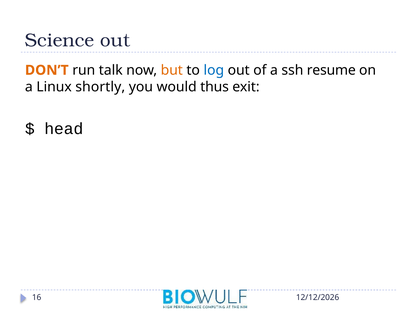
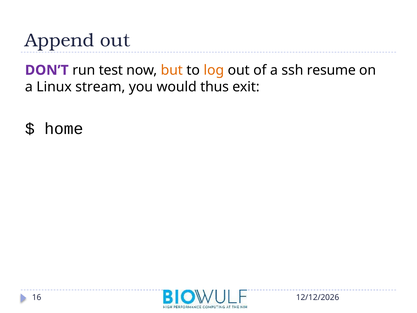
Science: Science -> Append
DON’T colour: orange -> purple
talk: talk -> test
log colour: blue -> orange
shortly: shortly -> stream
head: head -> home
